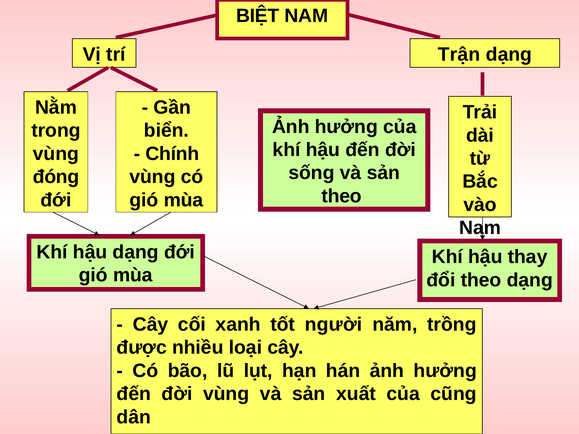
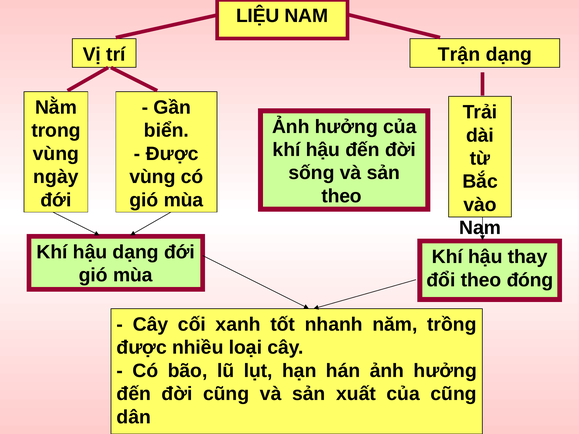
BIỆT: BIỆT -> LIỆU
Chính at (172, 154): Chính -> Được
đóng: đóng -> ngày
theo dạng: dạng -> đóng
người: người -> nhanh
đời vùng: vùng -> cũng
